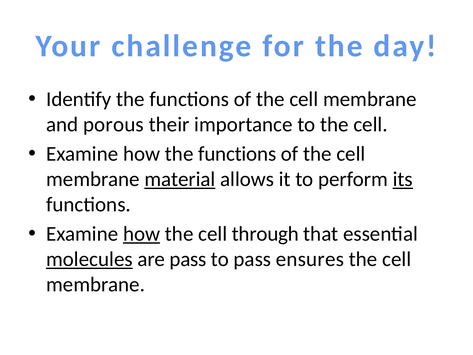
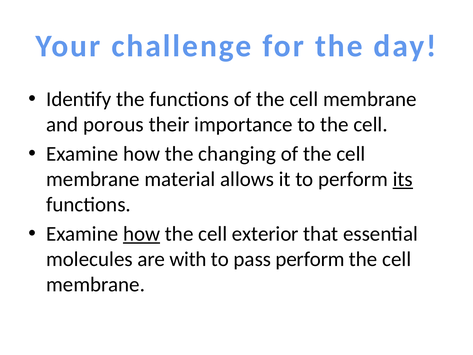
how the functions: functions -> changing
material underline: present -> none
through: through -> exterior
molecules underline: present -> none
are pass: pass -> with
pass ensures: ensures -> perform
